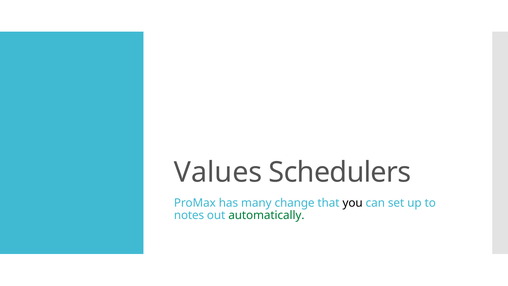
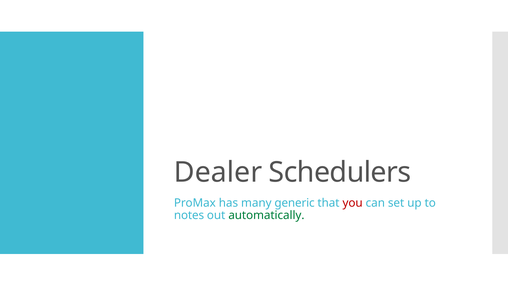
Values: Values -> Dealer
change: change -> generic
you colour: black -> red
